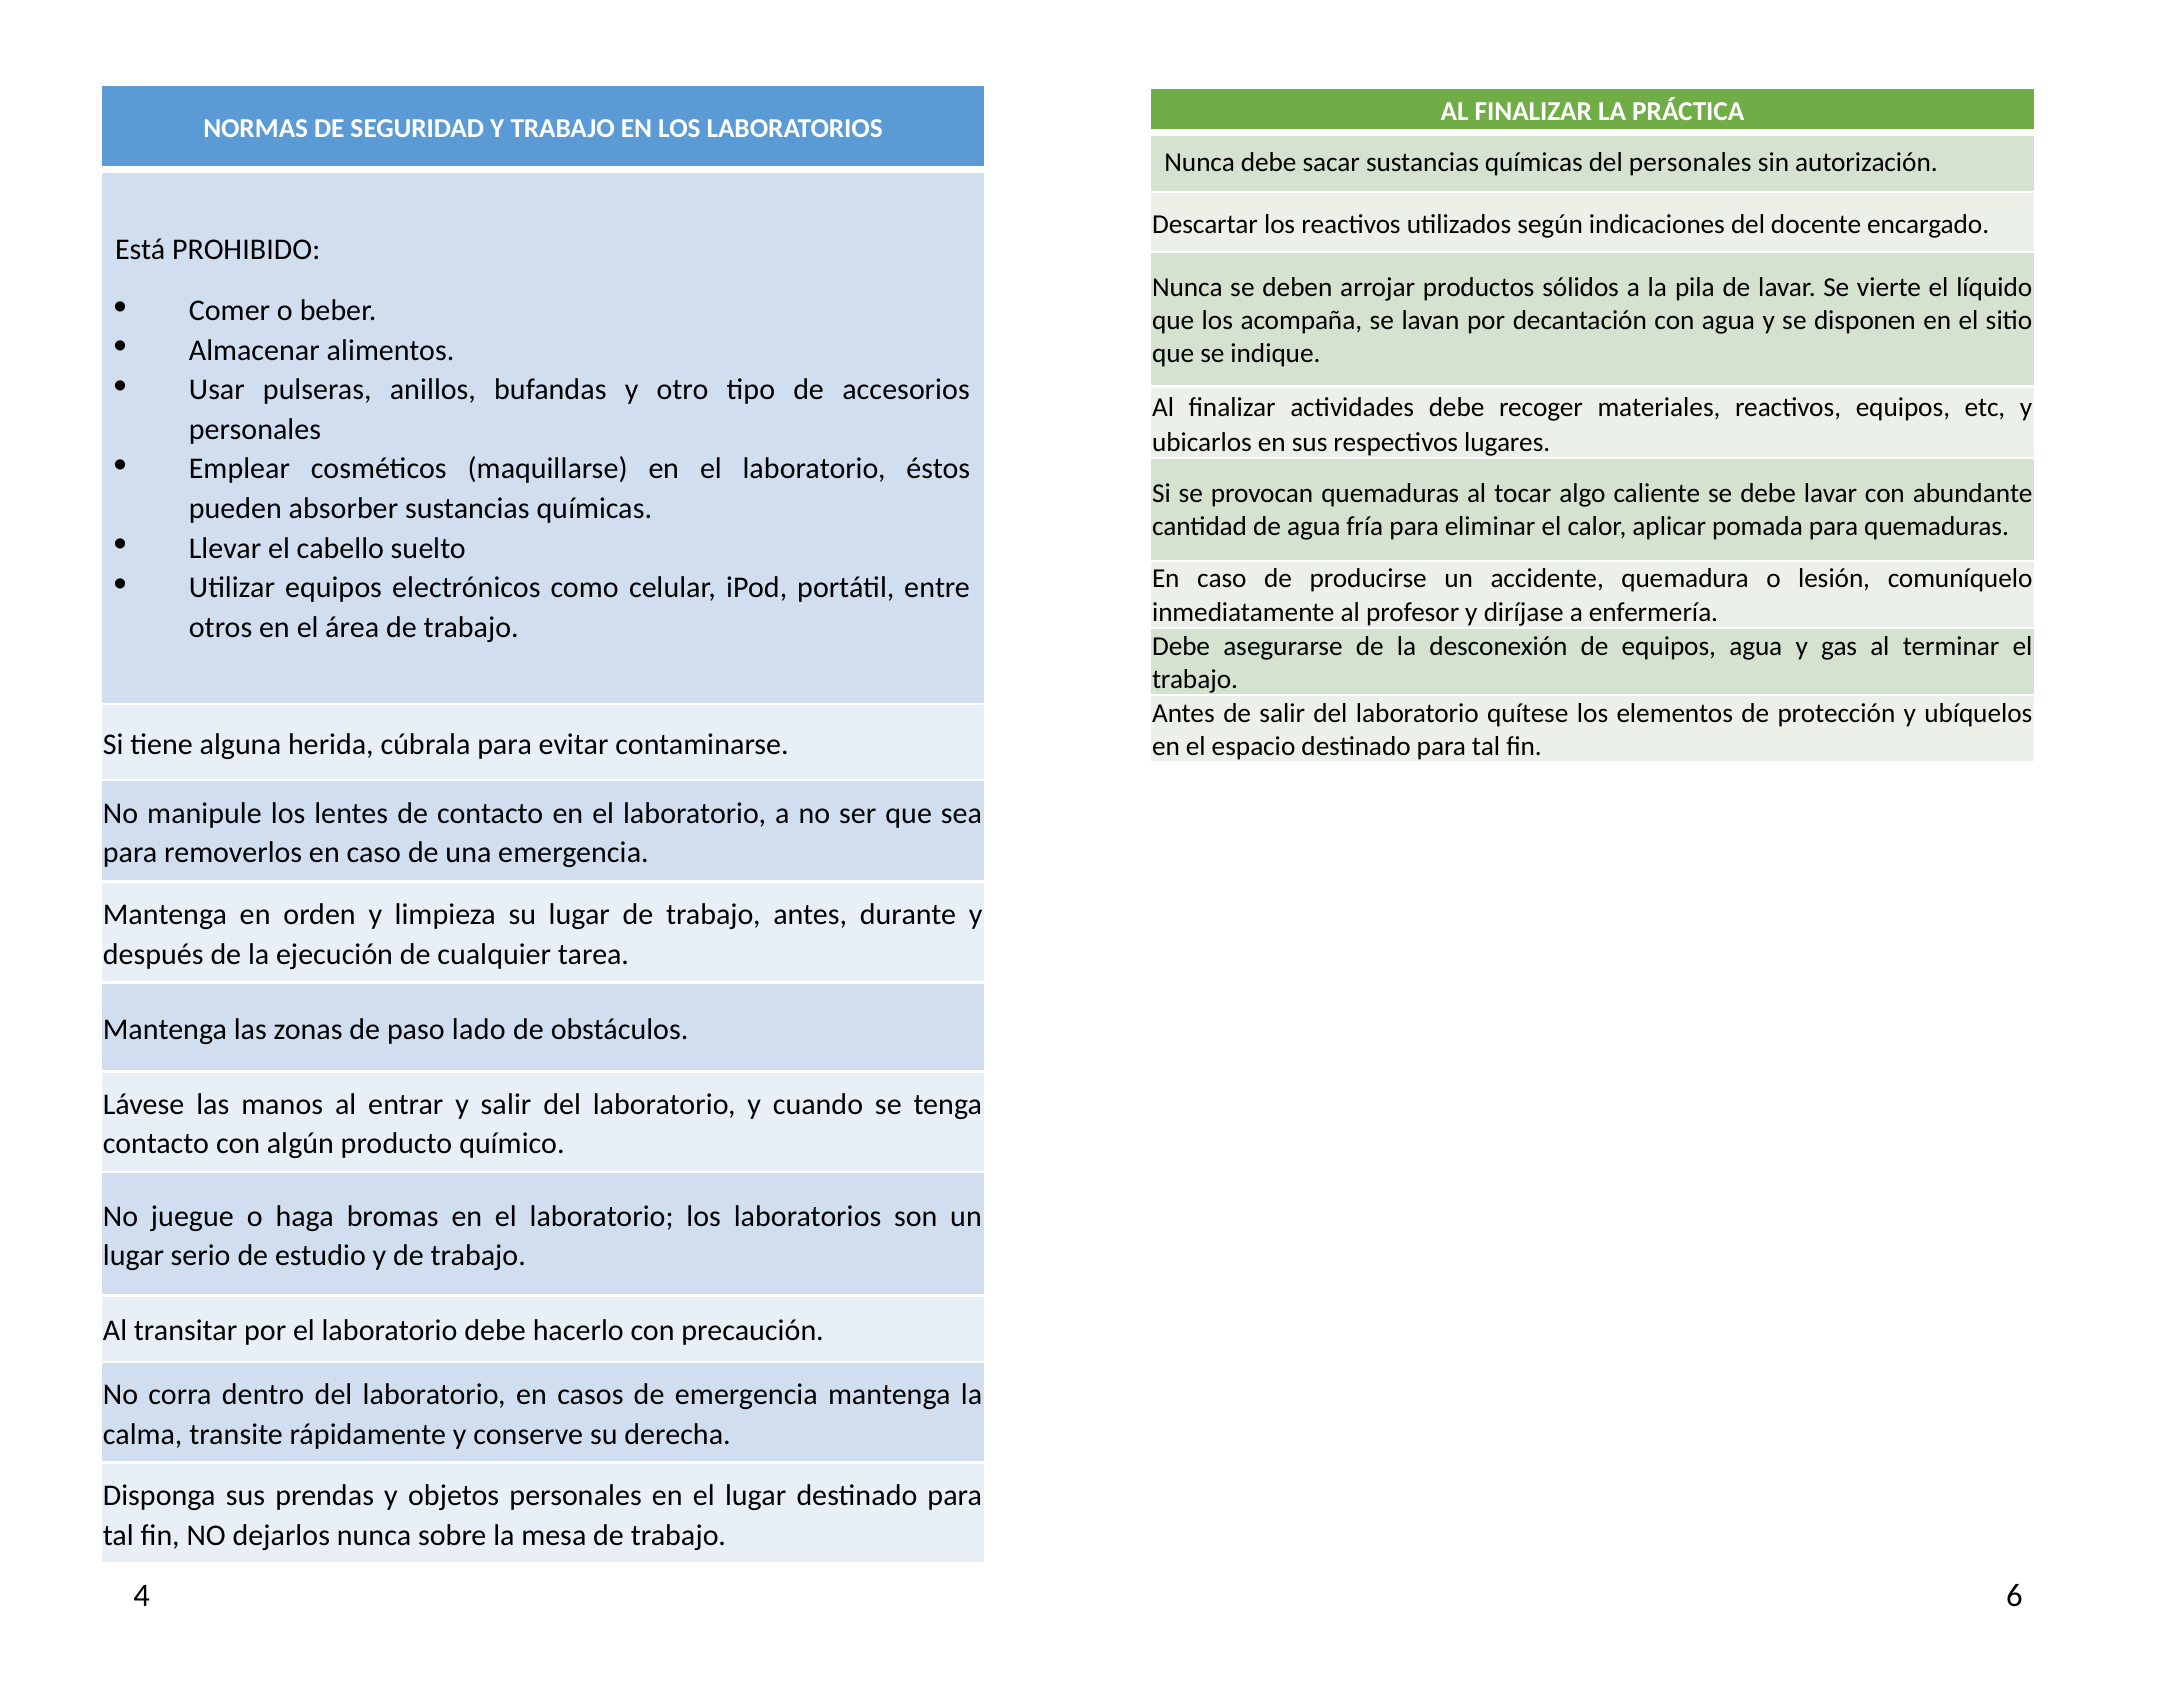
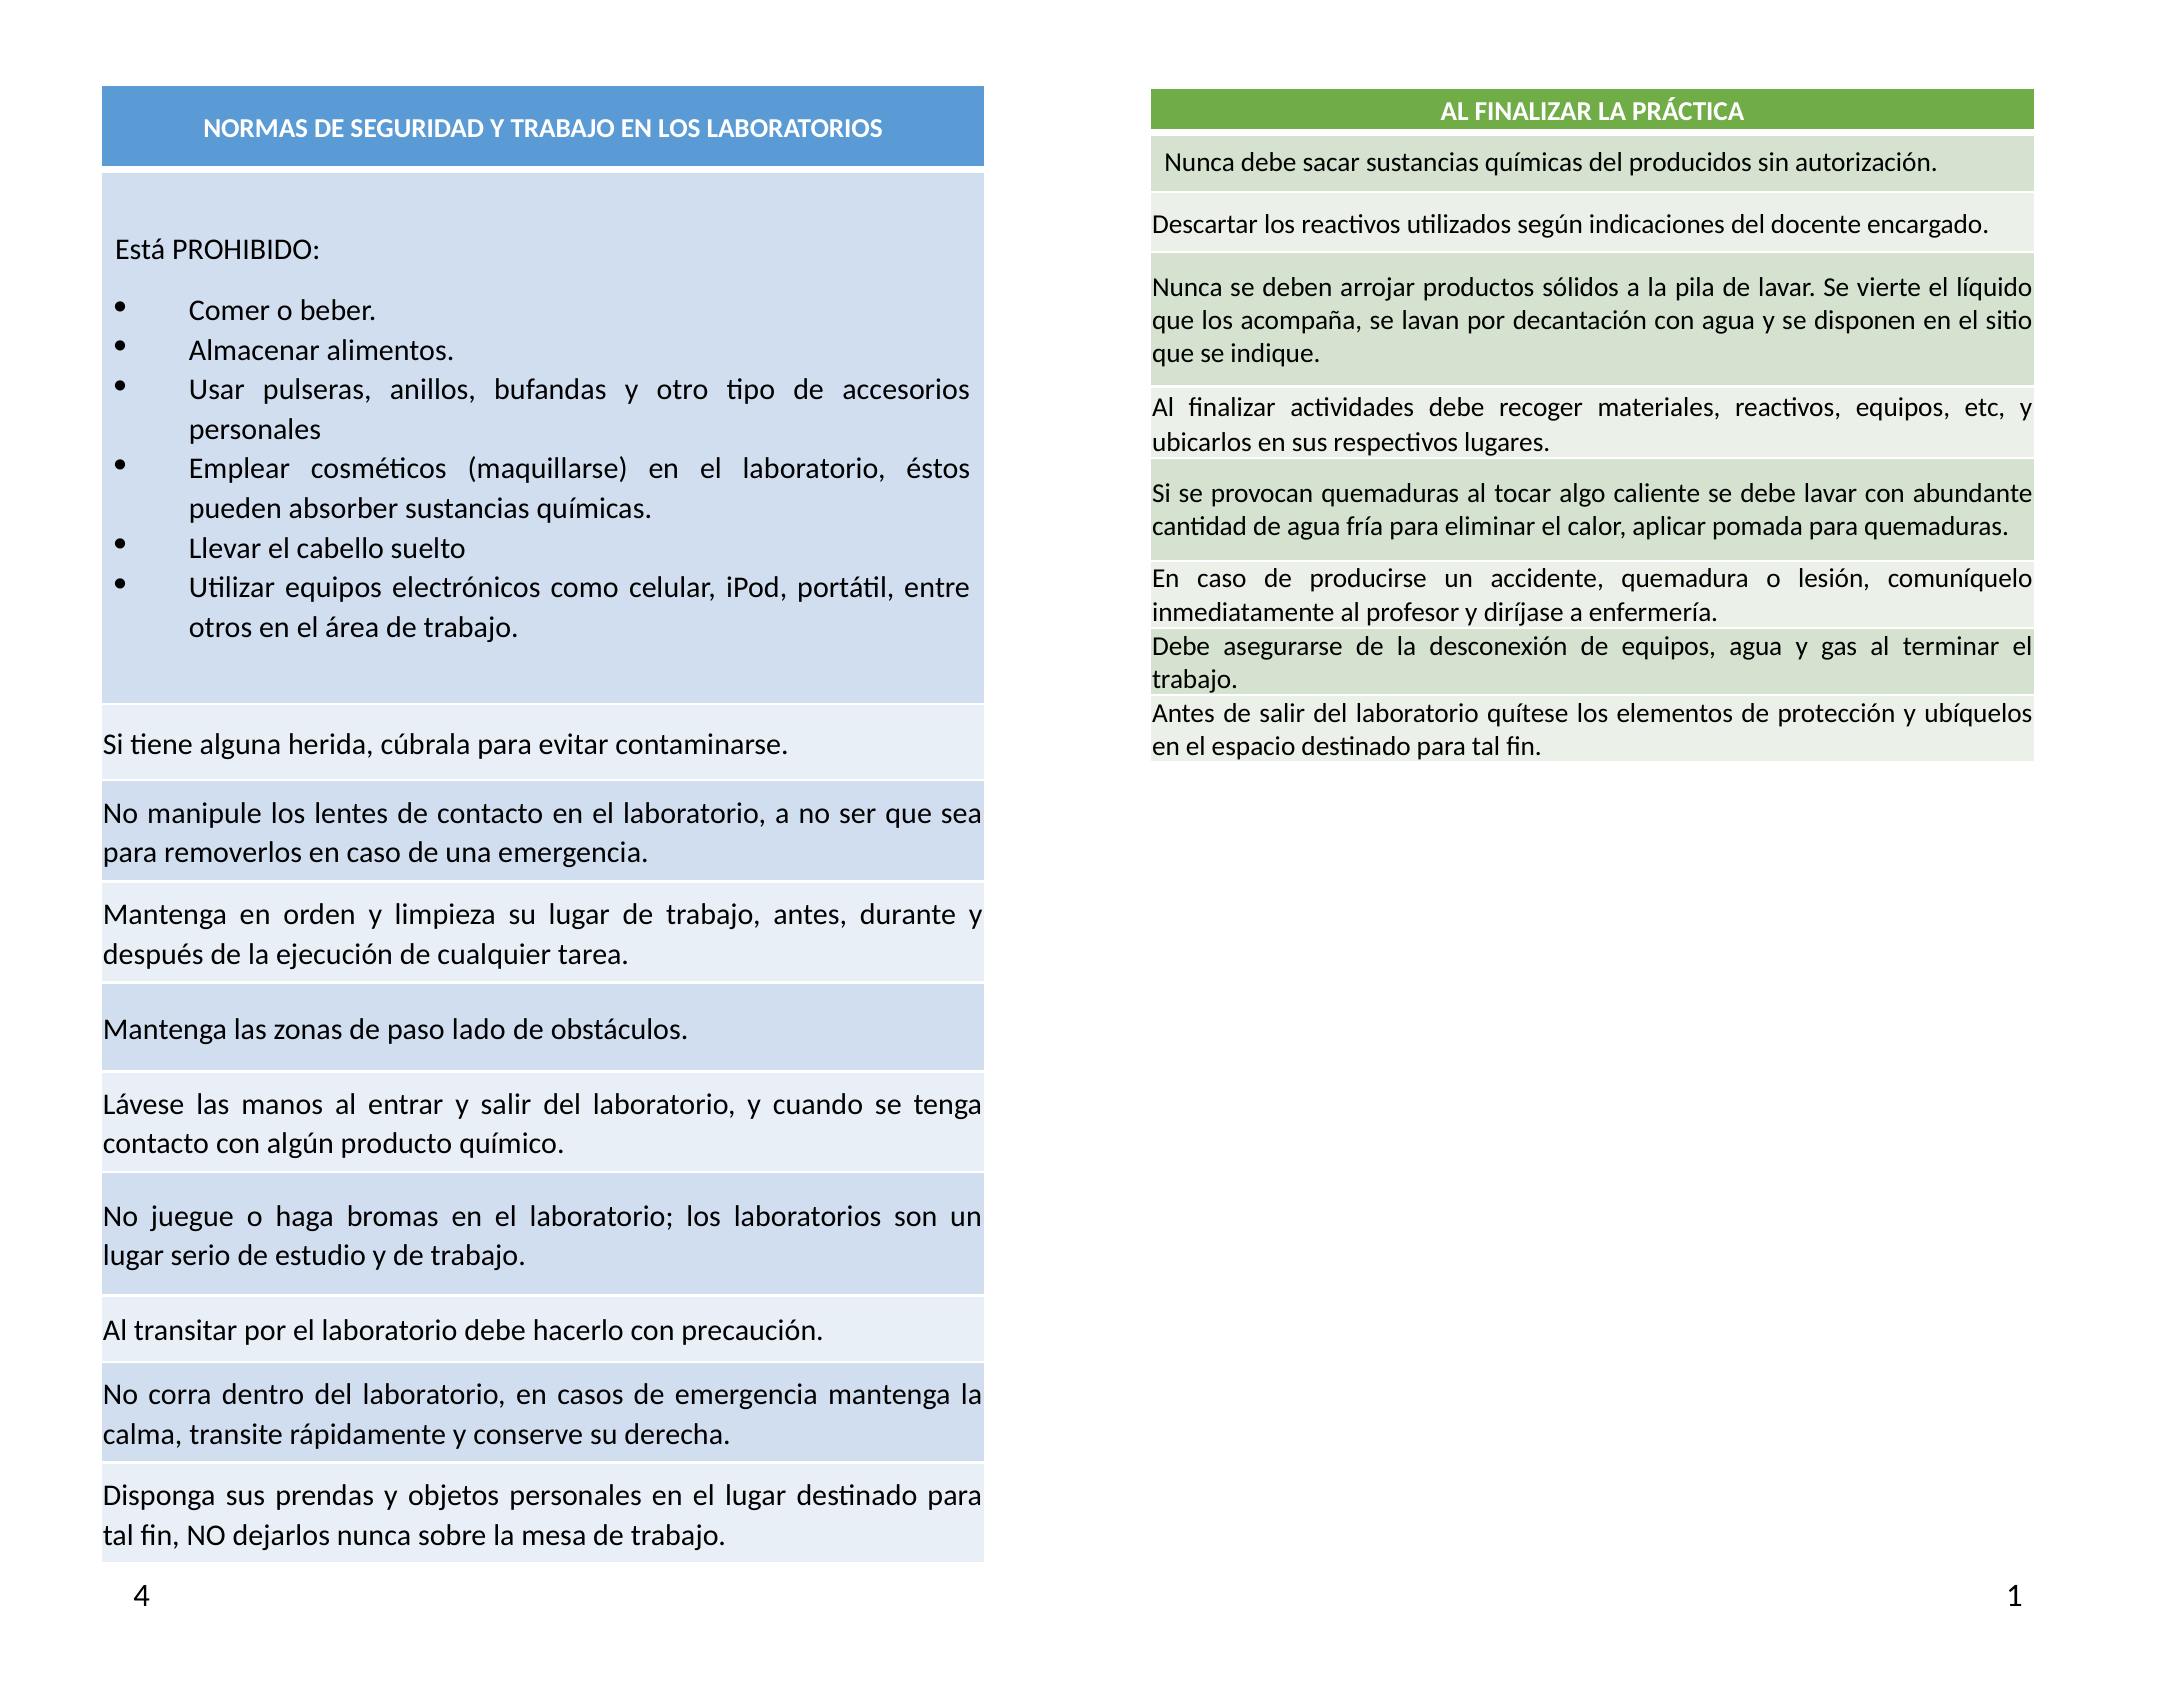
del personales: personales -> producidos
6: 6 -> 1
